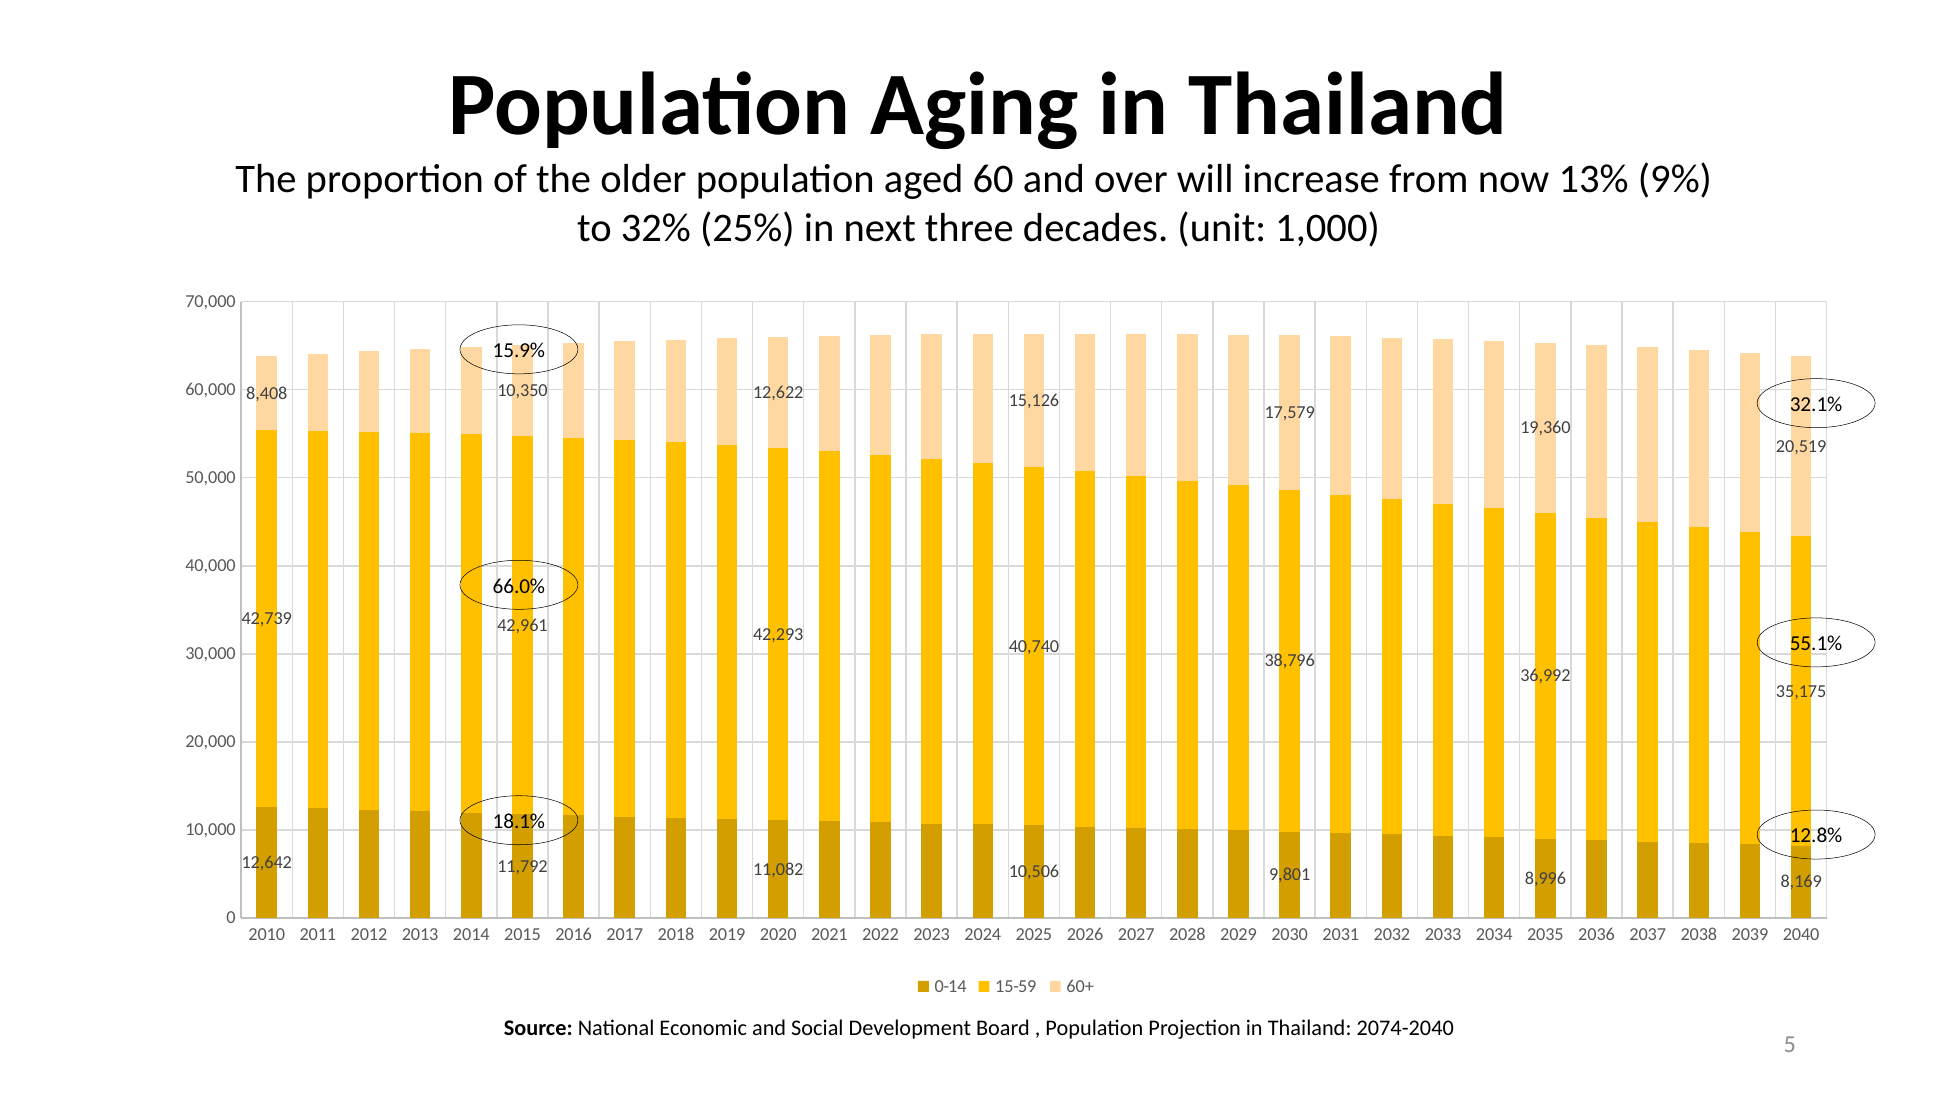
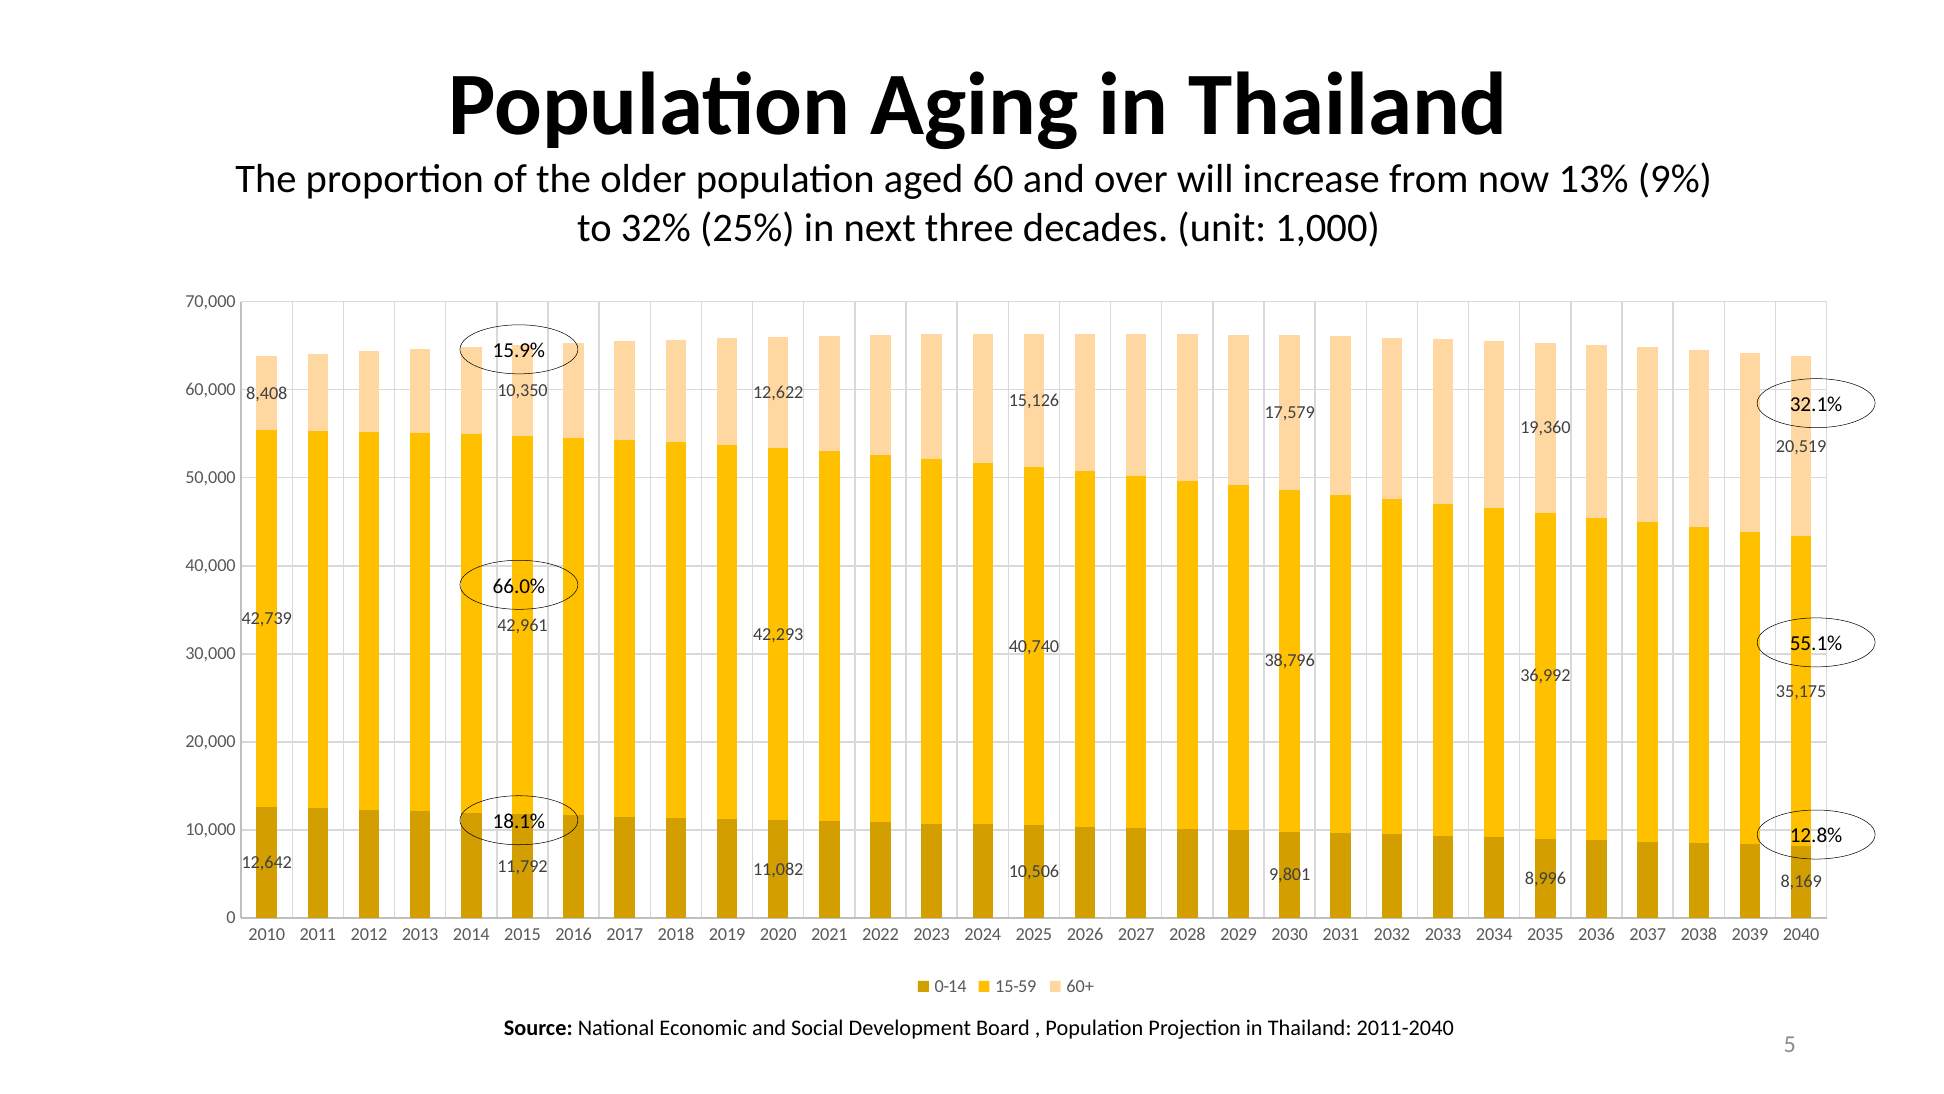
2074-2040: 2074-2040 -> 2011-2040
